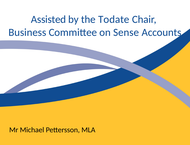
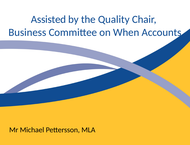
Todate: Todate -> Quality
Sense: Sense -> When
